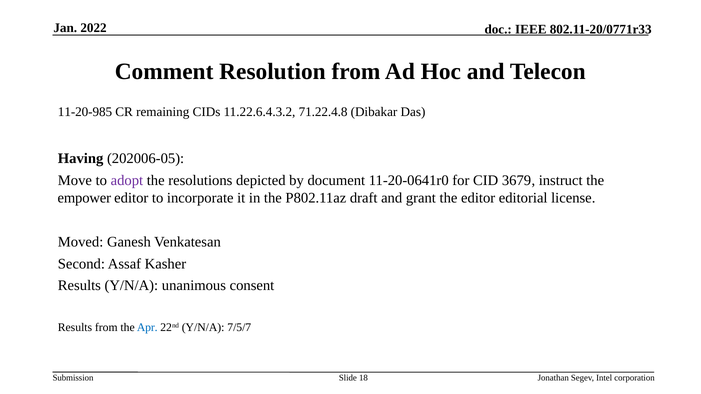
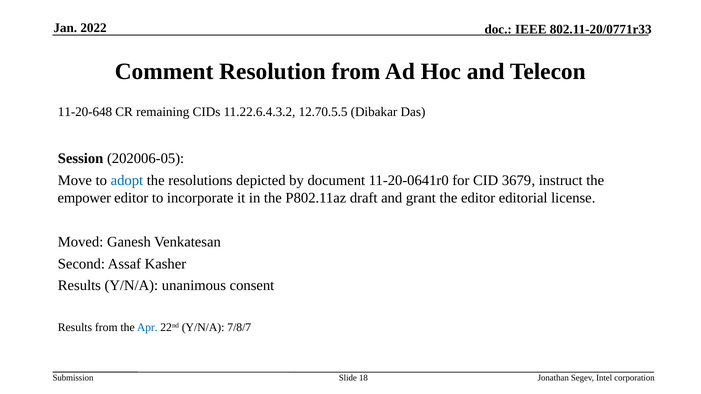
11-20-985: 11-20-985 -> 11-20-648
71.22.4.8: 71.22.4.8 -> 12.70.5.5
Having: Having -> Session
adopt colour: purple -> blue
7/5/7: 7/5/7 -> 7/8/7
